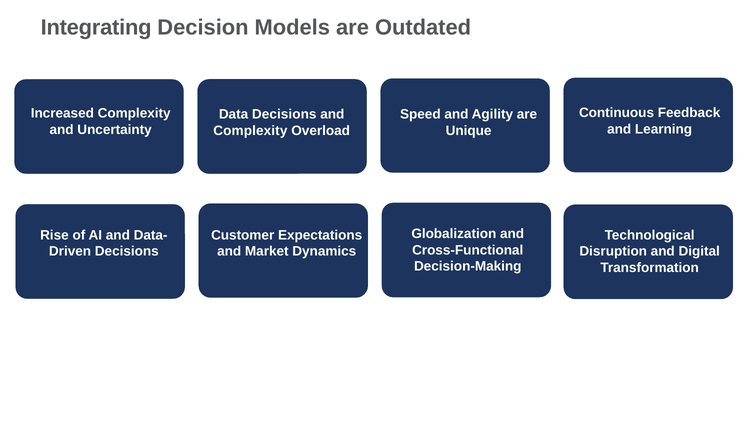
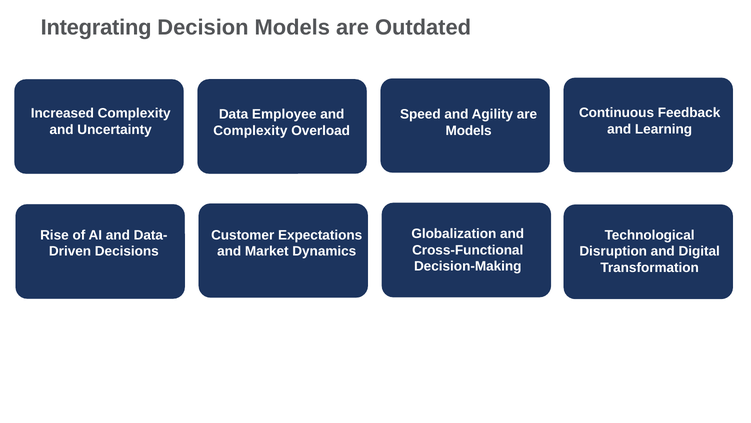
Data Decisions: Decisions -> Employee
Unique at (469, 130): Unique -> Models
